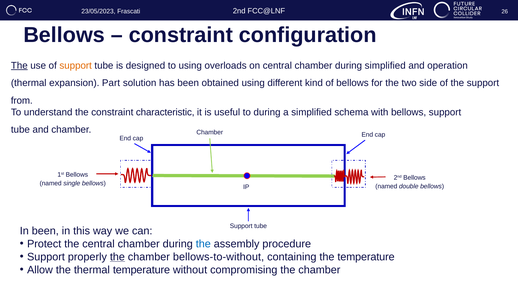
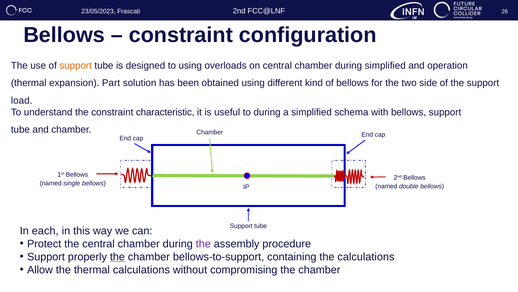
The at (19, 65) underline: present -> none
from: from -> load
In been: been -> each
the at (203, 243) colour: blue -> purple
bellows-to-without: bellows-to-without -> bellows-to-support
the temperature: temperature -> calculations
thermal temperature: temperature -> calculations
